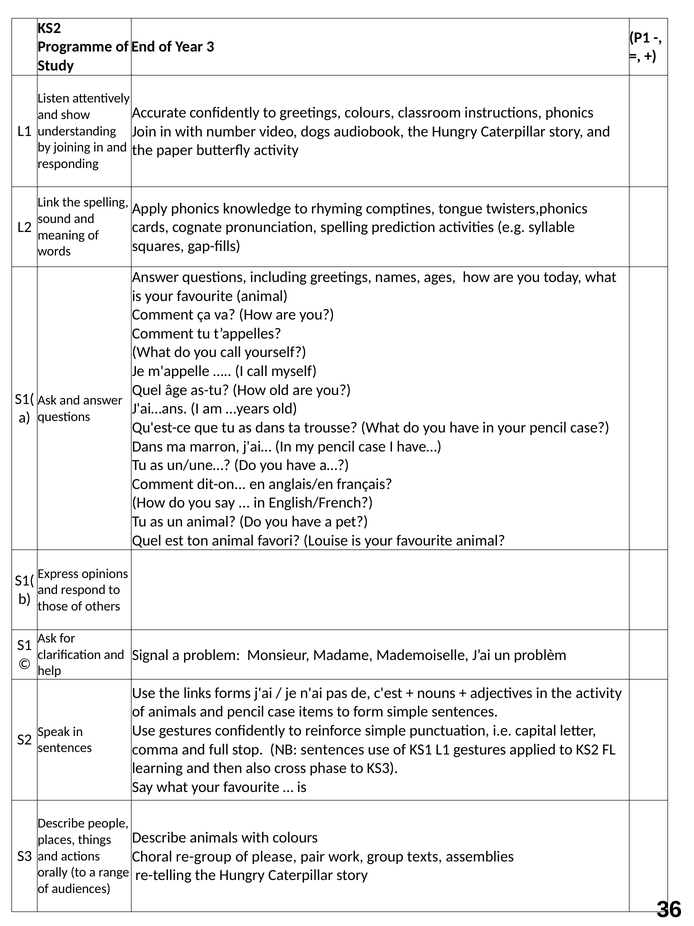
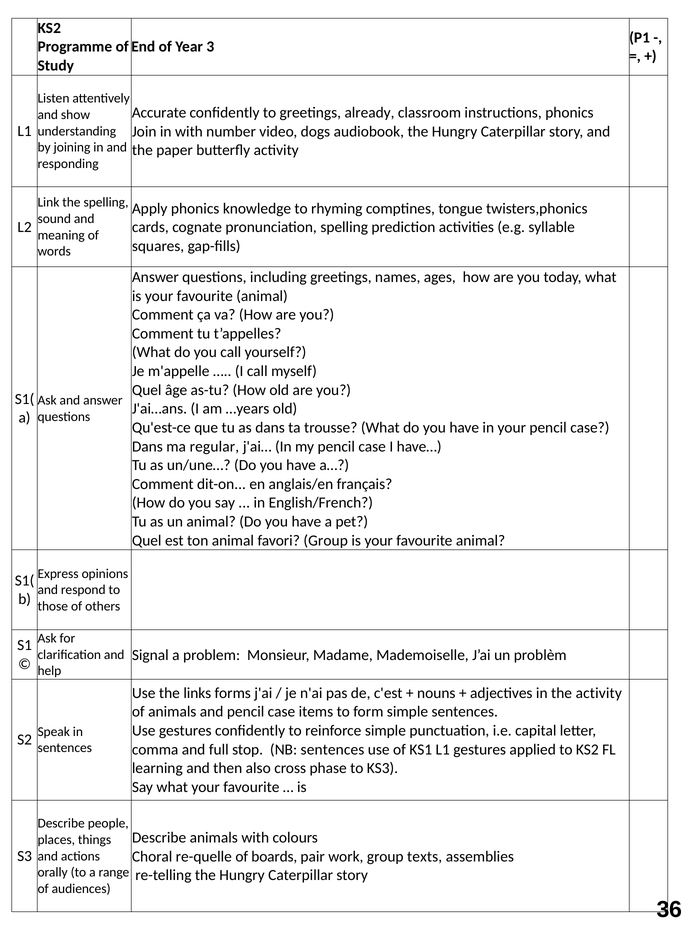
greetings colours: colours -> already
marron: marron -> regular
favori Louise: Louise -> Group
re-group: re-group -> re-quelle
please: please -> boards
